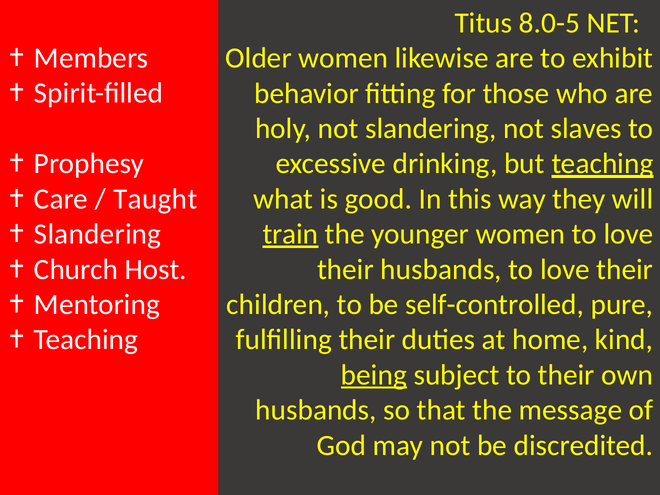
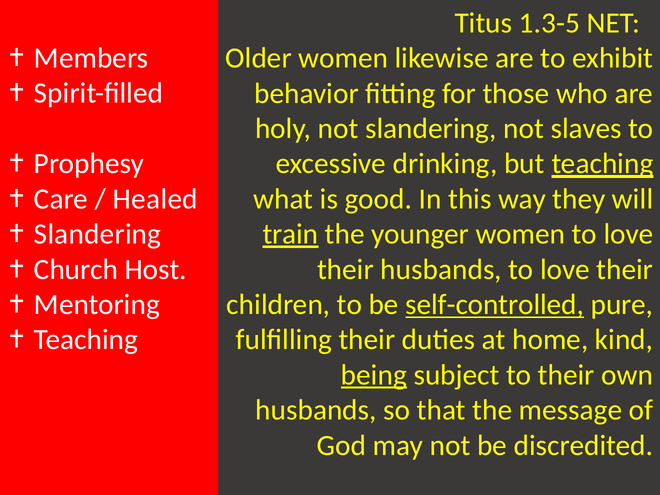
8.0-5: 8.0-5 -> 1.3-5
Taught: Taught -> Healed
self-controlled underline: none -> present
